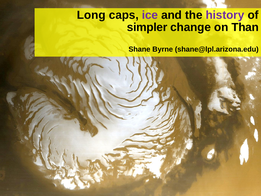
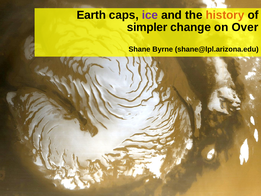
Long: Long -> Earth
history colour: purple -> orange
Than: Than -> Over
